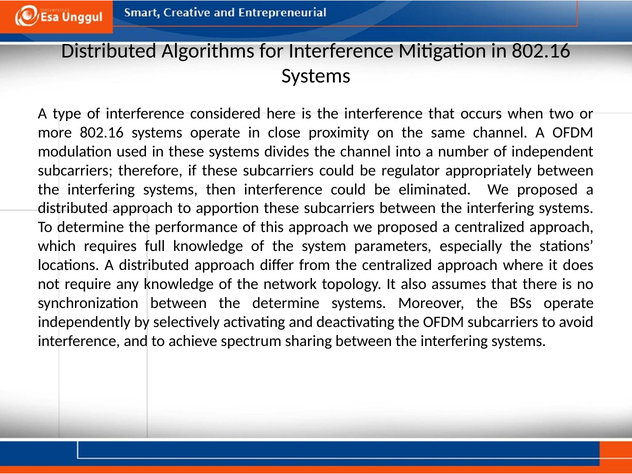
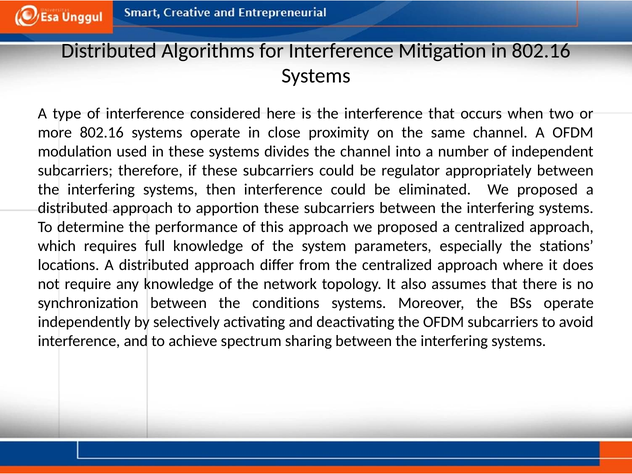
the determine: determine -> conditions
